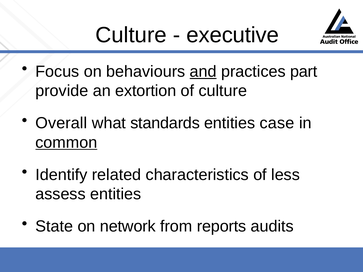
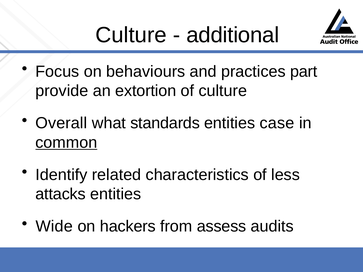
executive: executive -> additional
and underline: present -> none
assess: assess -> attacks
State: State -> Wide
network: network -> hackers
reports: reports -> assess
